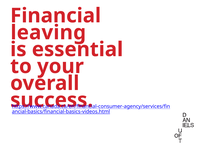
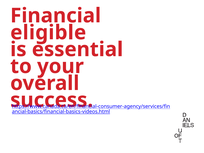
leaving: leaving -> eligible
